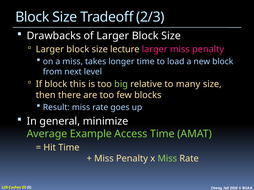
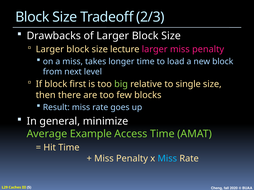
this: this -> first
many: many -> single
Miss at (167, 159) colour: light green -> light blue
